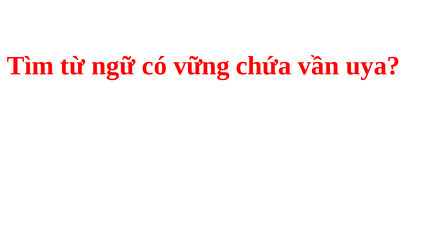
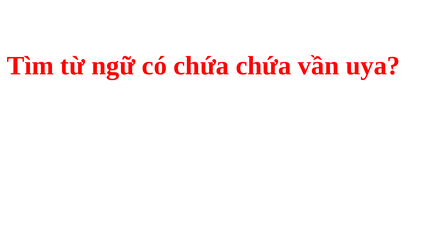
có vững: vững -> chứa
